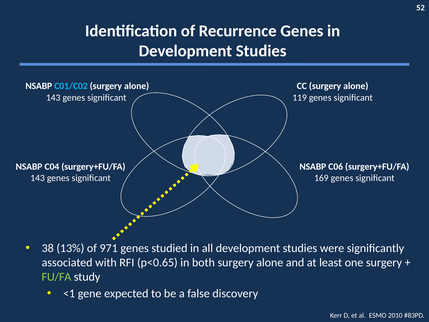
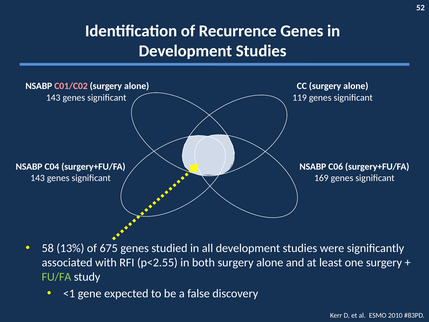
C01/C02 colour: light blue -> pink
38: 38 -> 58
971: 971 -> 675
p<0.65: p<0.65 -> p<2.55
